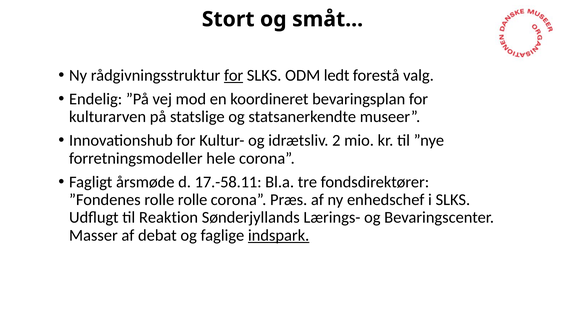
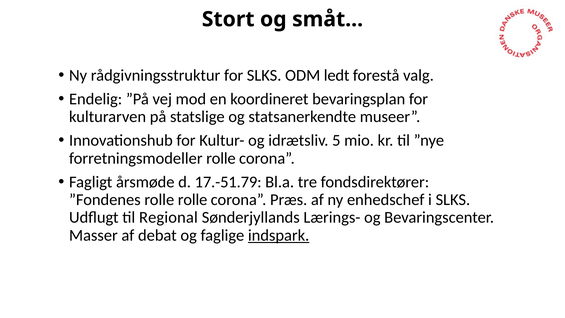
for at (234, 75) underline: present -> none
2: 2 -> 5
forretningsmodeller hele: hele -> rolle
17.-58.11: 17.-58.11 -> 17.-51.79
Reaktion: Reaktion -> Regional
